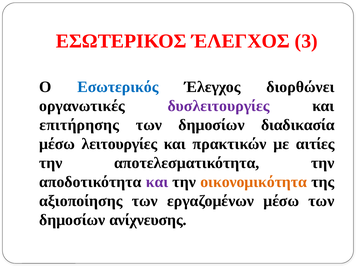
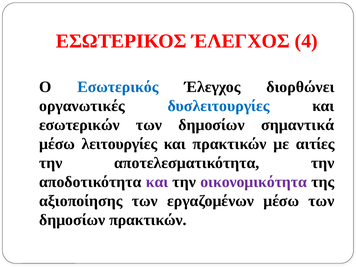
3: 3 -> 4
δυσλειτουργίες colour: purple -> blue
επιτήρησης: επιτήρησης -> εσωτερικών
διαδικασία: διαδικασία -> σημαντικά
οικονομικότητα colour: orange -> purple
δημοσίων ανίχνευσης: ανίχνευσης -> πρακτικών
